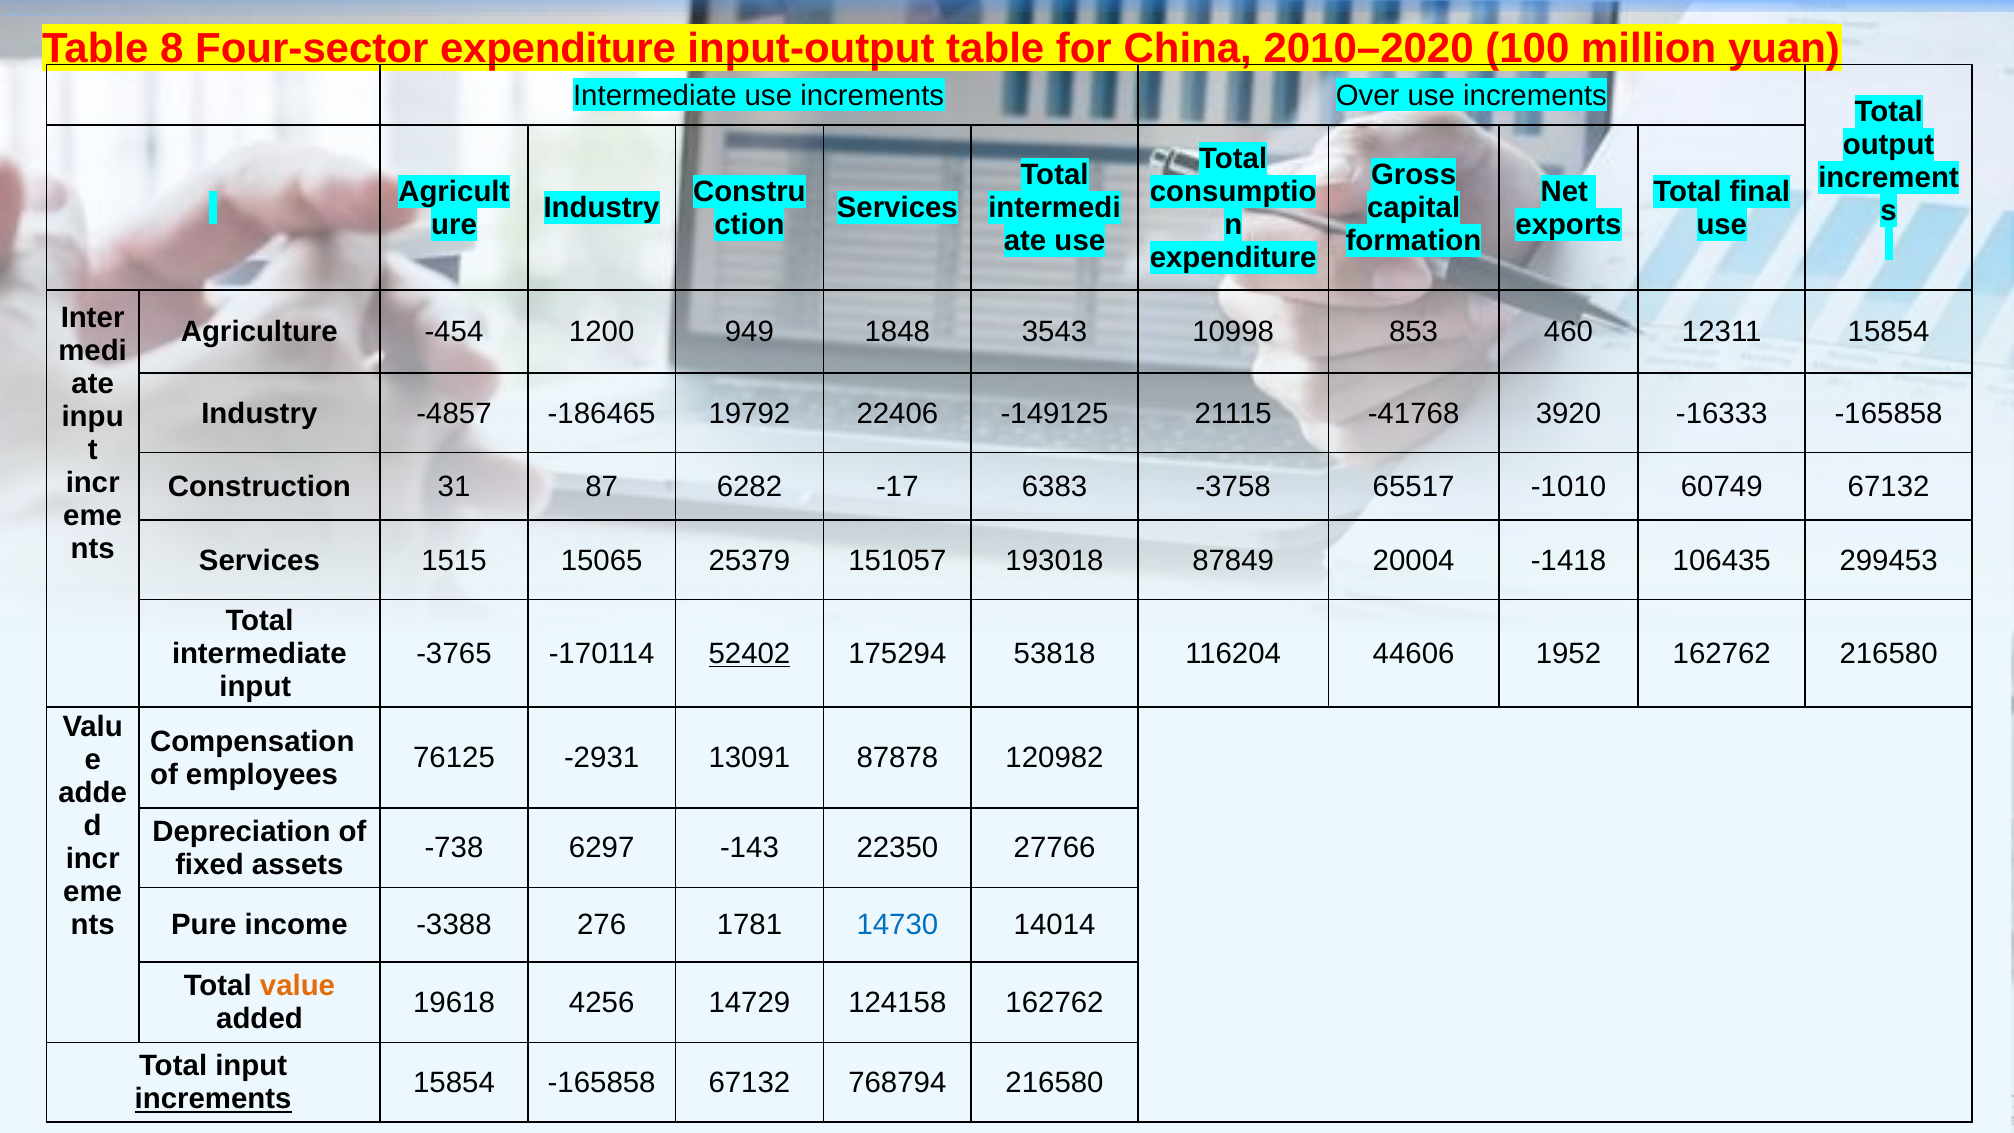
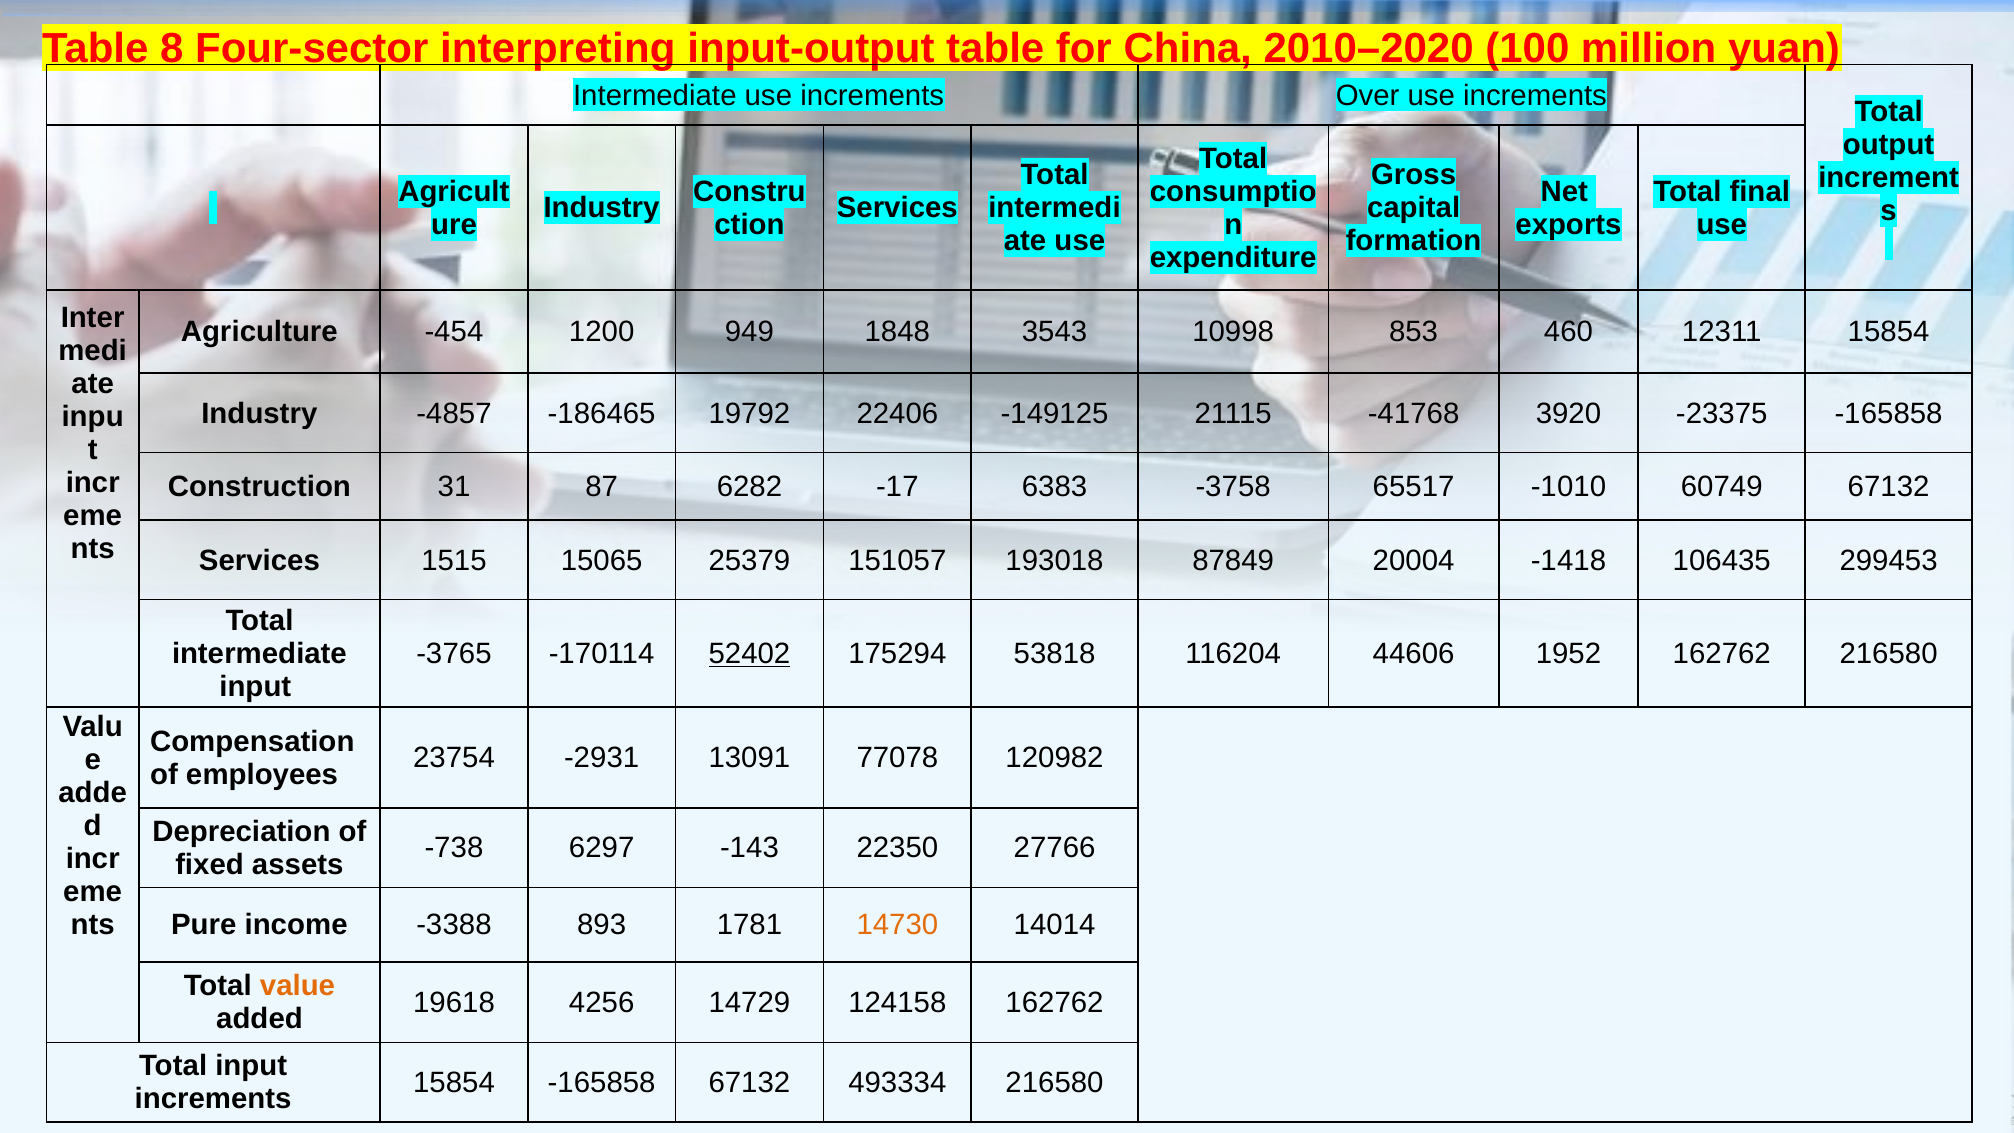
Four-sector expenditure: expenditure -> interpreting
-16333: -16333 -> -23375
76125: 76125 -> 23754
87878: 87878 -> 77078
276: 276 -> 893
14730 colour: blue -> orange
768794: 768794 -> 493334
increments at (213, 1099) underline: present -> none
